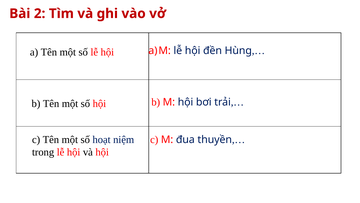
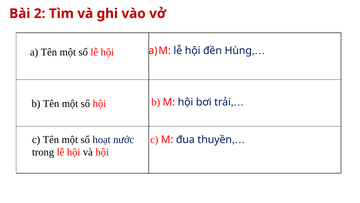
niệm: niệm -> nước
